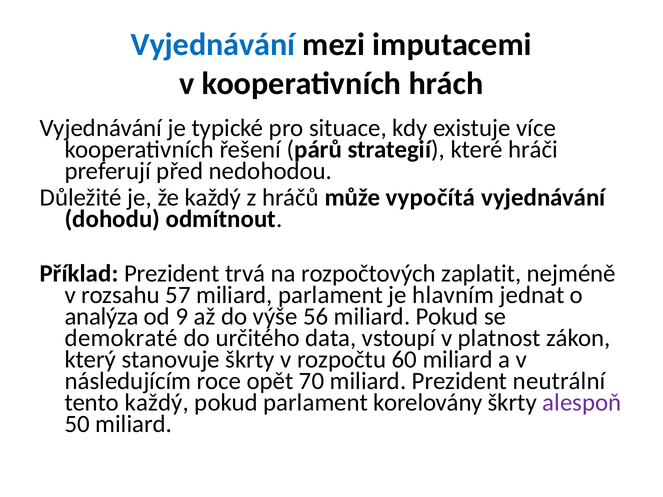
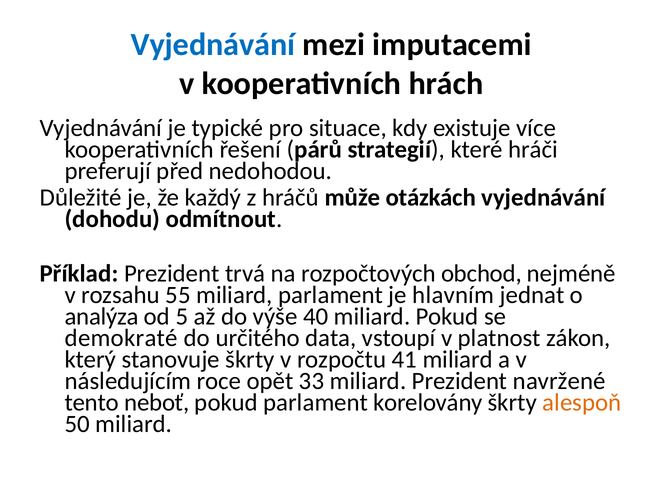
vypočítá: vypočítá -> otázkách
zaplatit: zaplatit -> obchod
57: 57 -> 55
9: 9 -> 5
56: 56 -> 40
60: 60 -> 41
70: 70 -> 33
neutrální: neutrální -> navržené
tento každý: každý -> neboť
alespoň colour: purple -> orange
